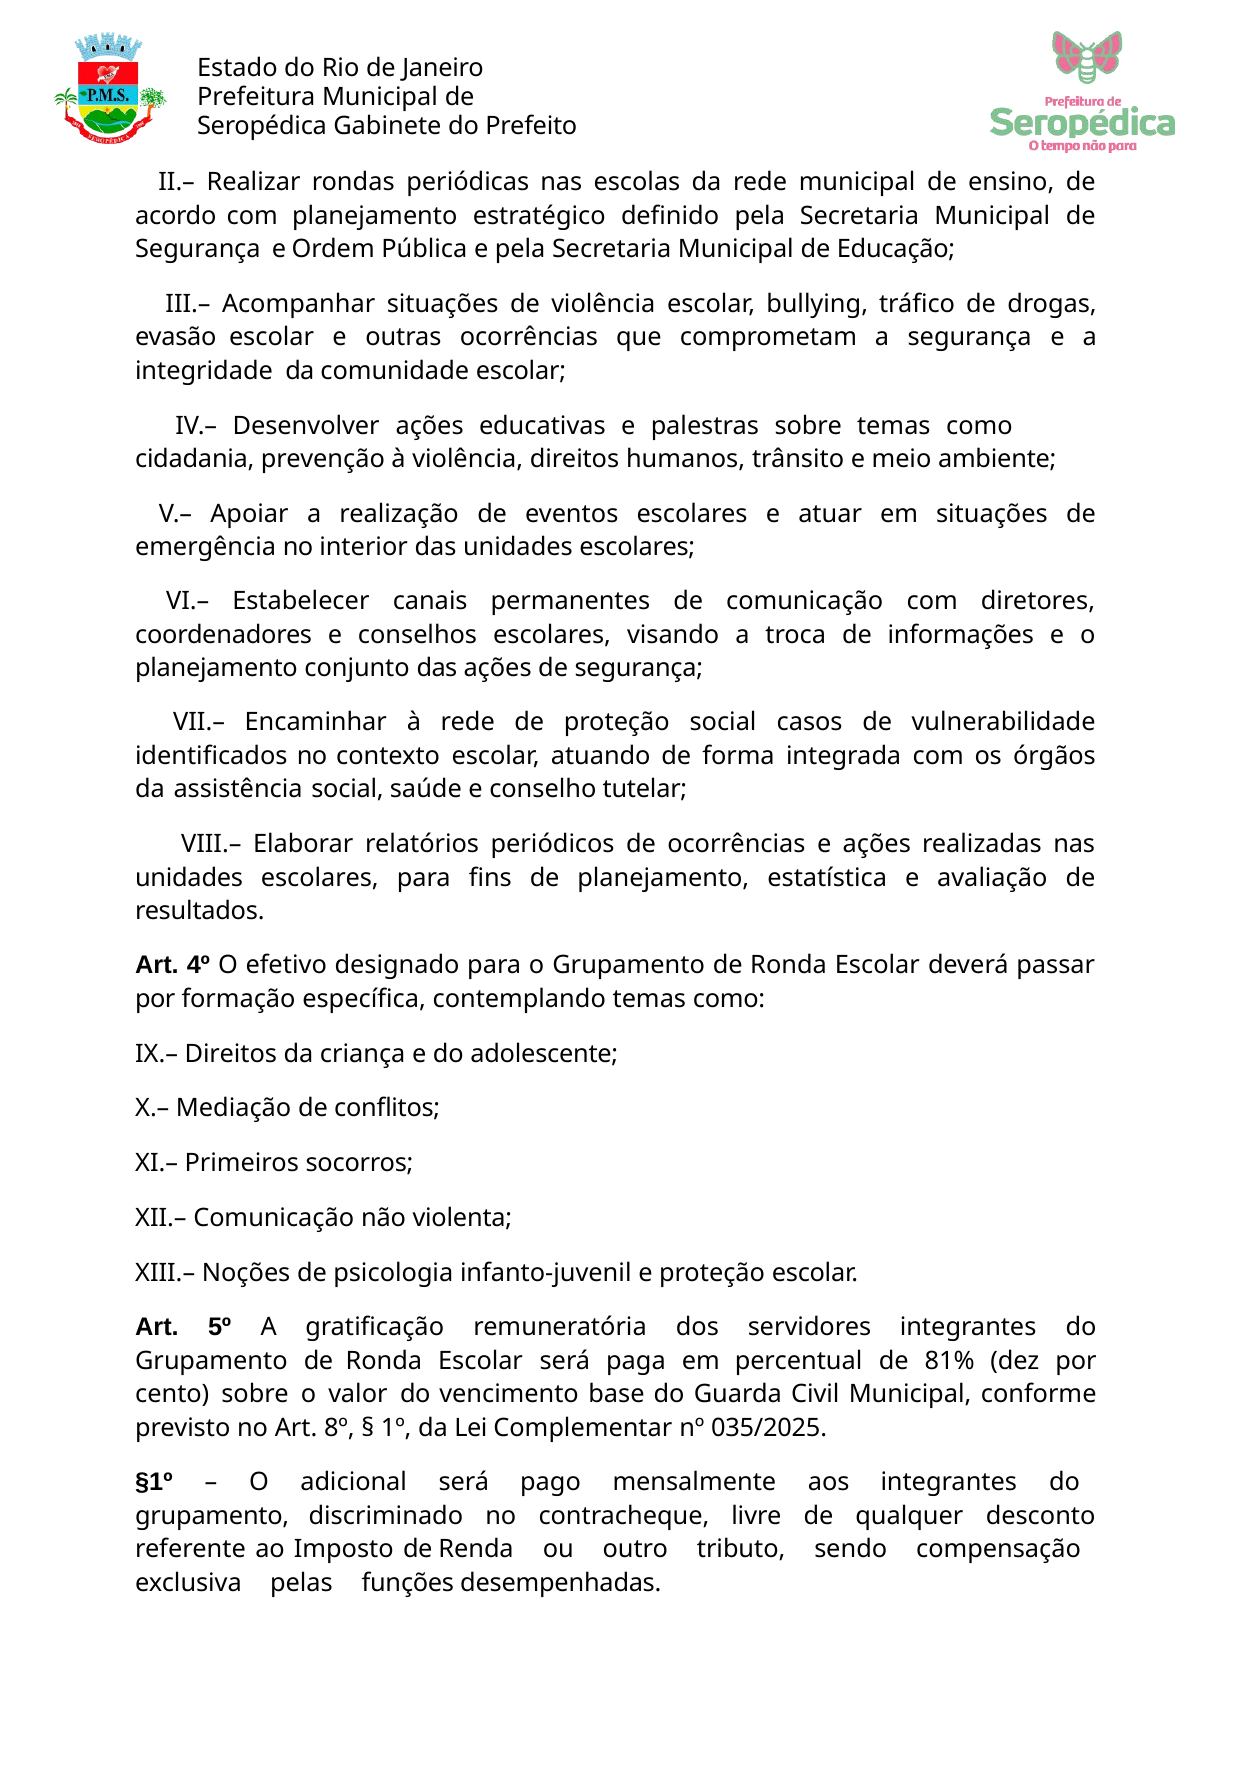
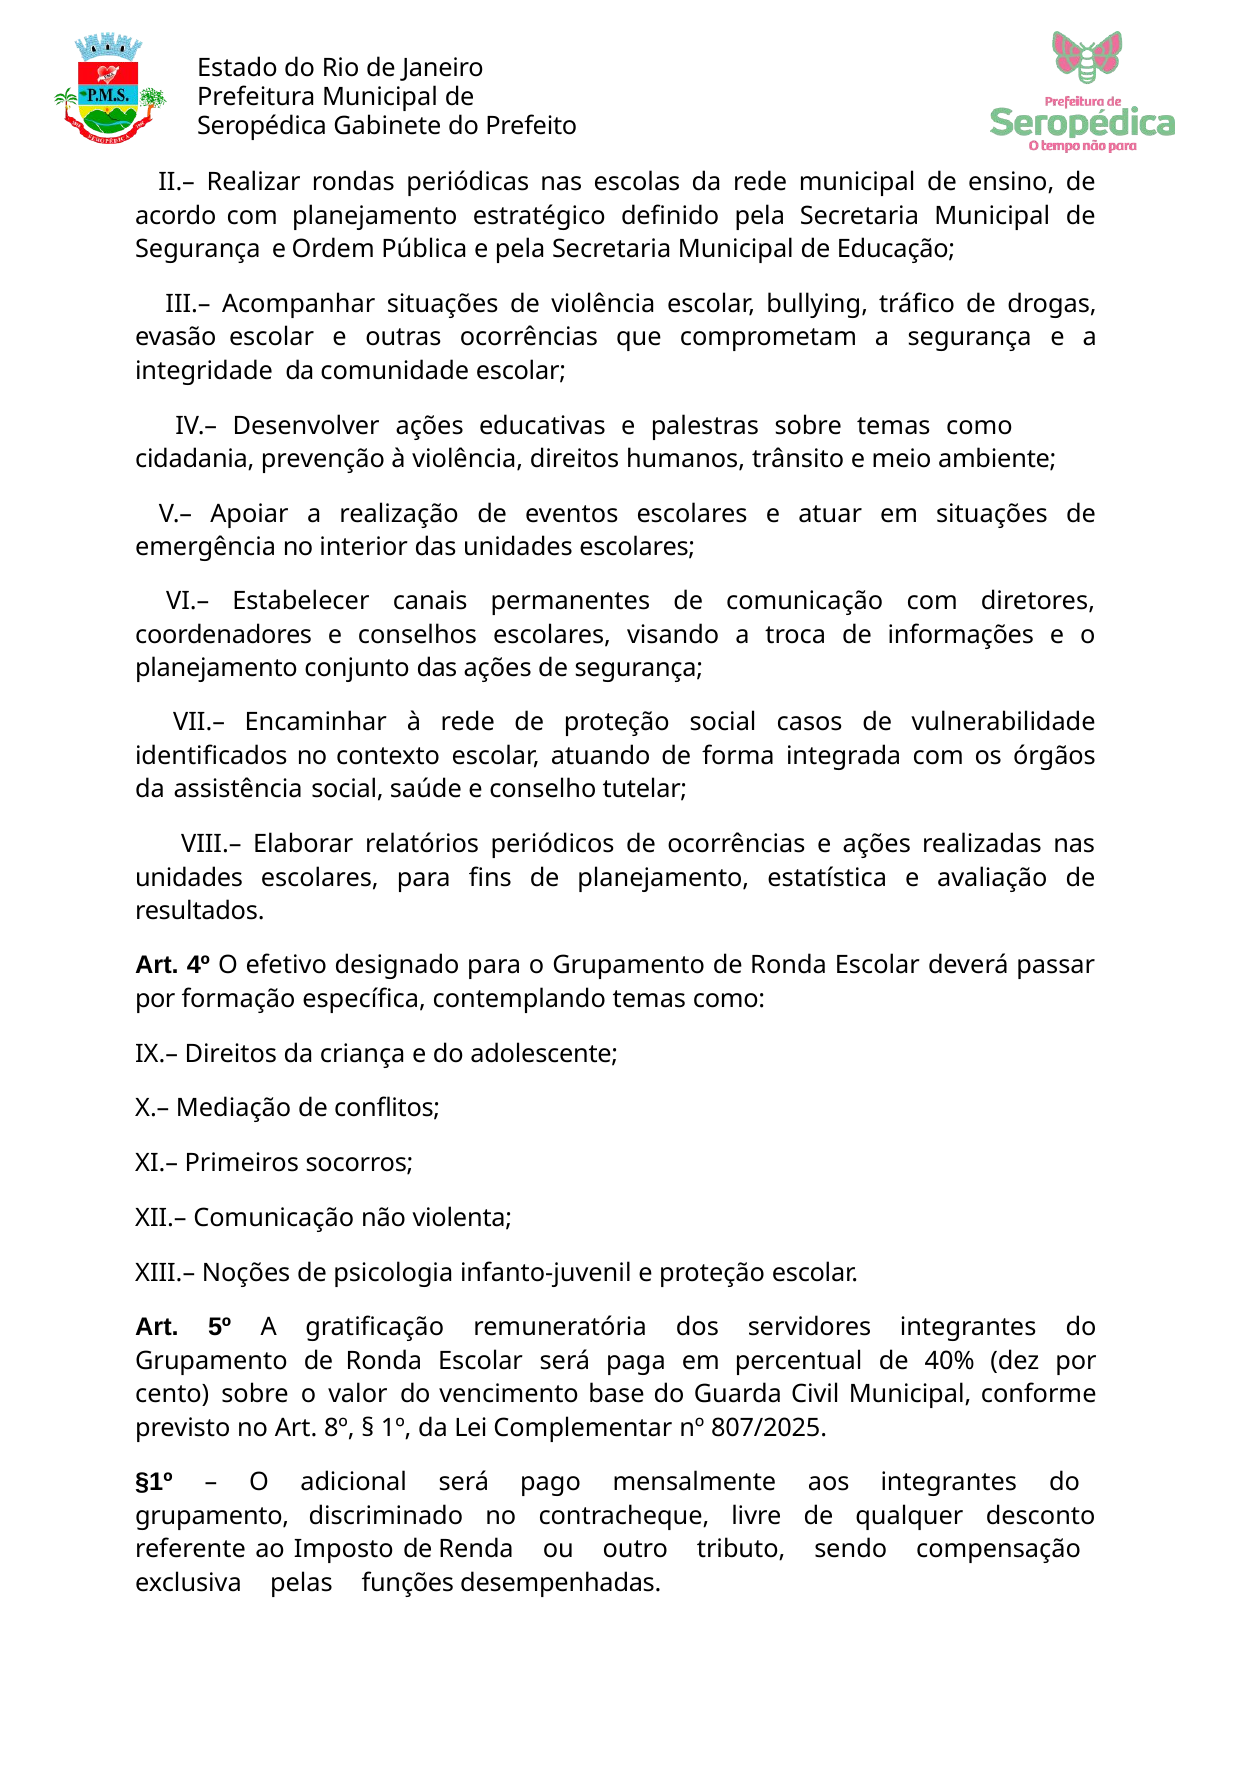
81%: 81% -> 40%
035/2025: 035/2025 -> 807/2025
